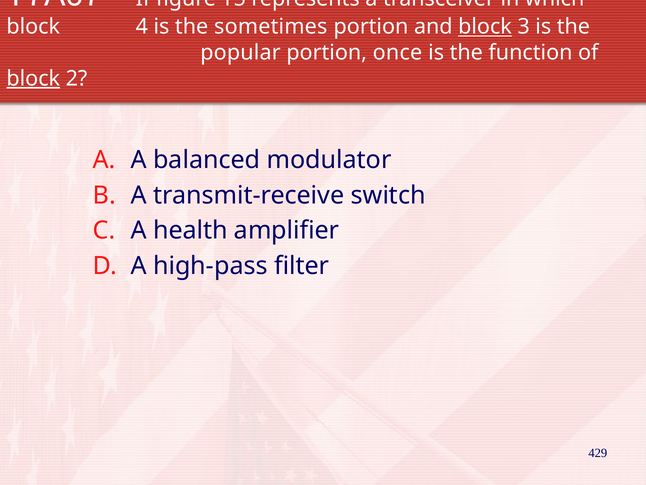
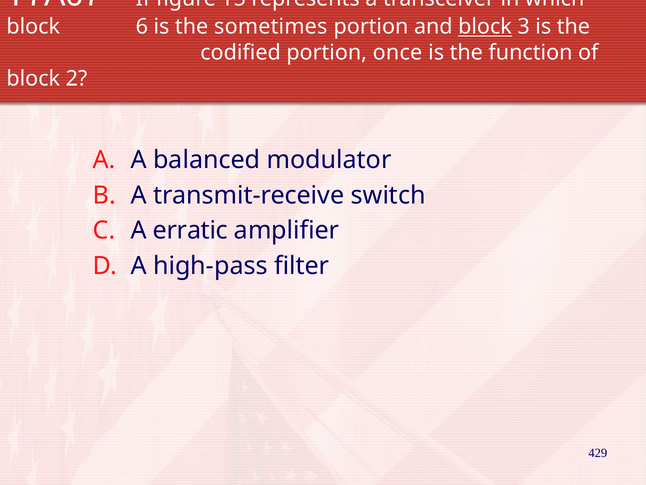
4: 4 -> 6
popular: popular -> codified
block at (33, 78) underline: present -> none
health: health -> erratic
